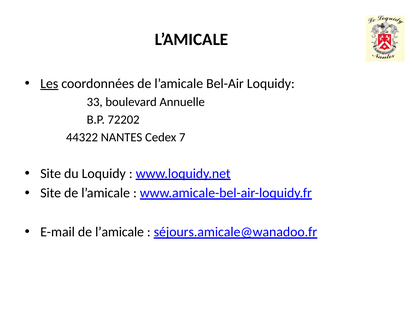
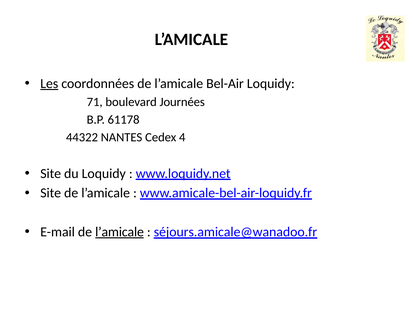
33: 33 -> 71
Annuelle: Annuelle -> Journées
72202: 72202 -> 61178
7: 7 -> 4
l’amicale at (120, 232) underline: none -> present
